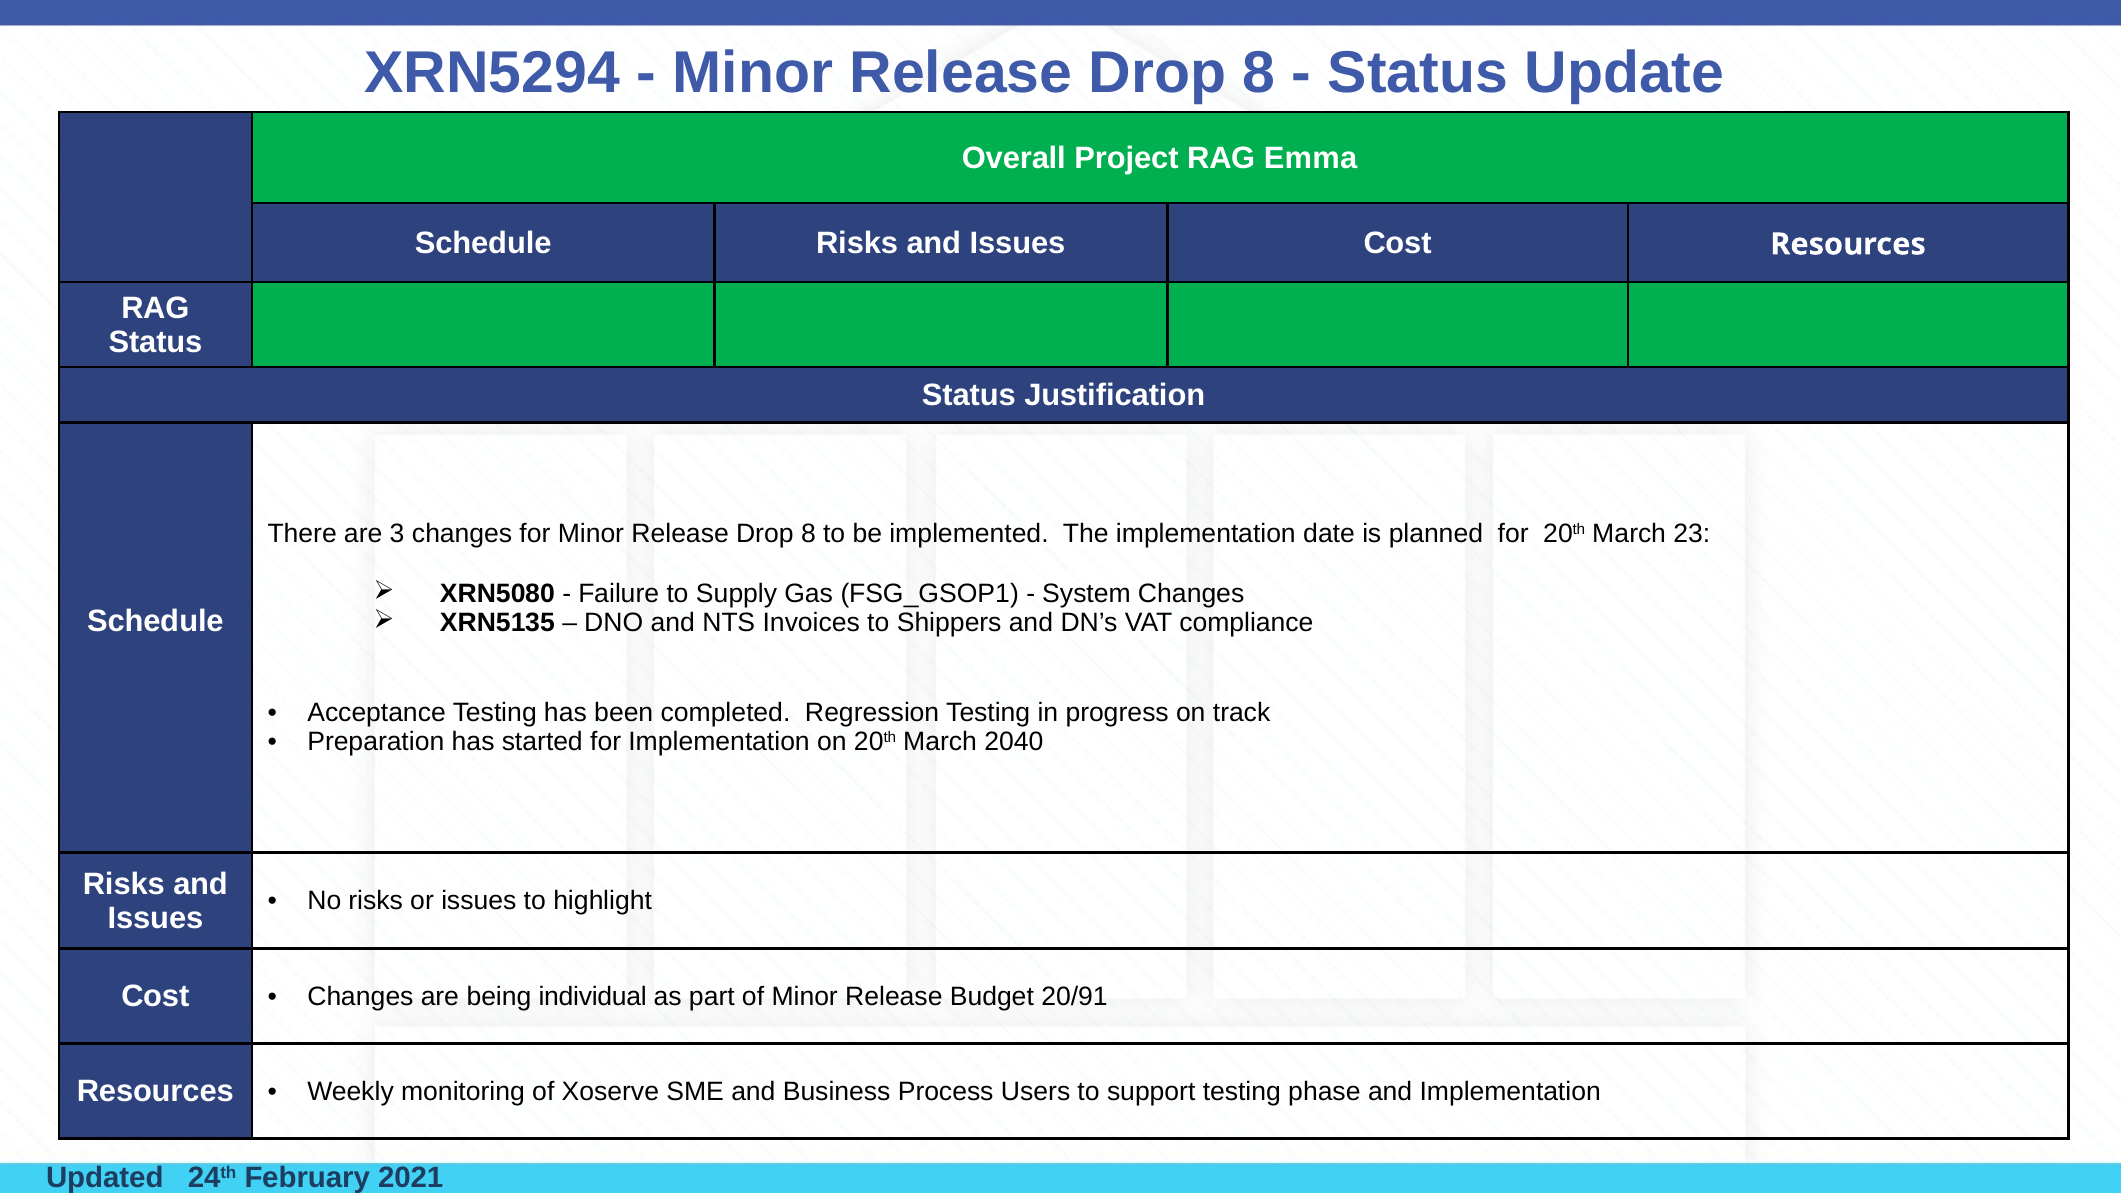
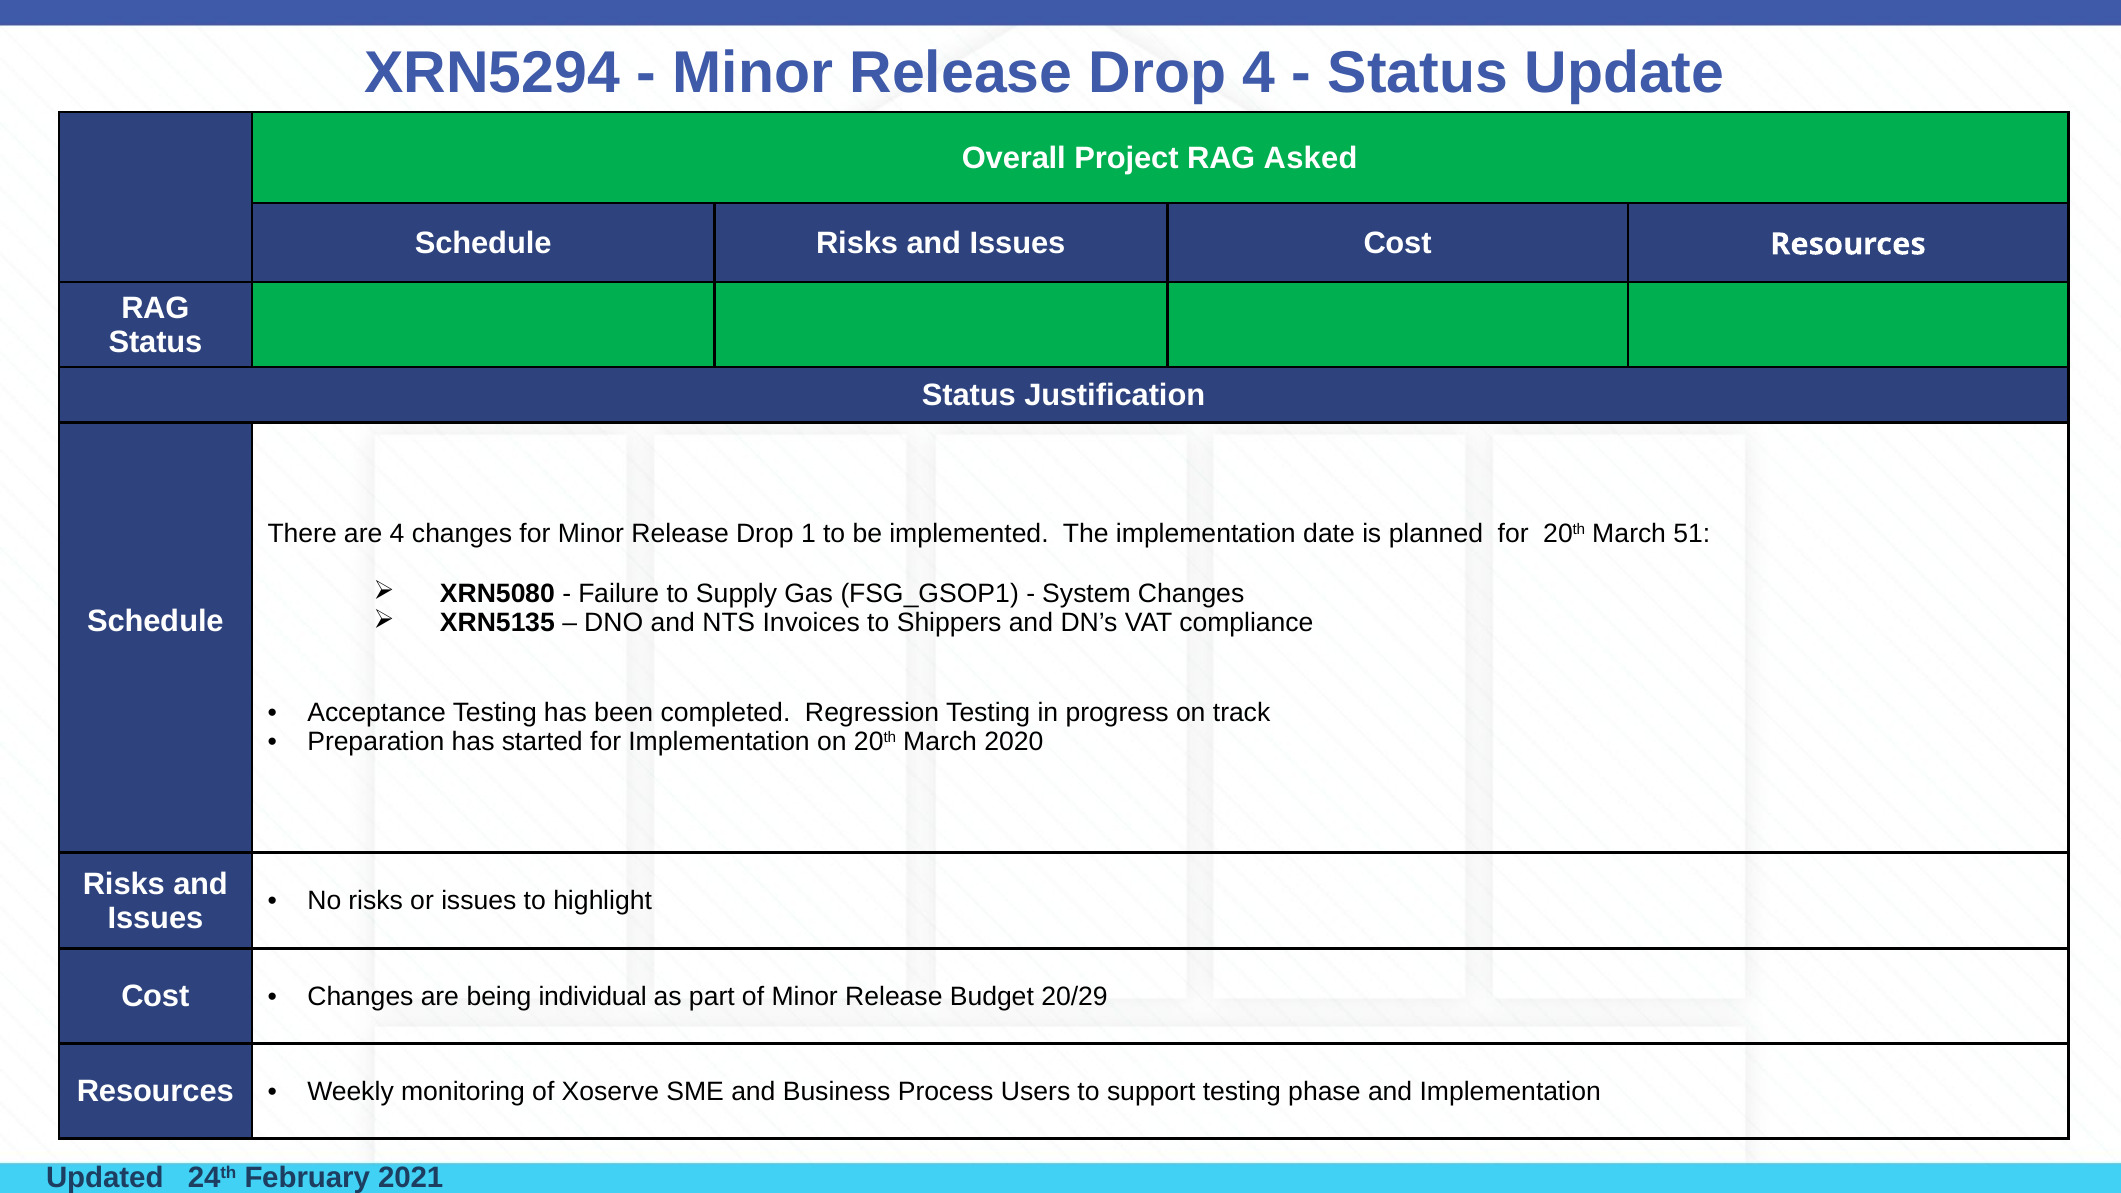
8 at (1259, 73): 8 -> 4
Emma: Emma -> Asked
are 3: 3 -> 4
8 at (809, 534): 8 -> 1
23: 23 -> 51
2040: 2040 -> 2020
20/91: 20/91 -> 20/29
